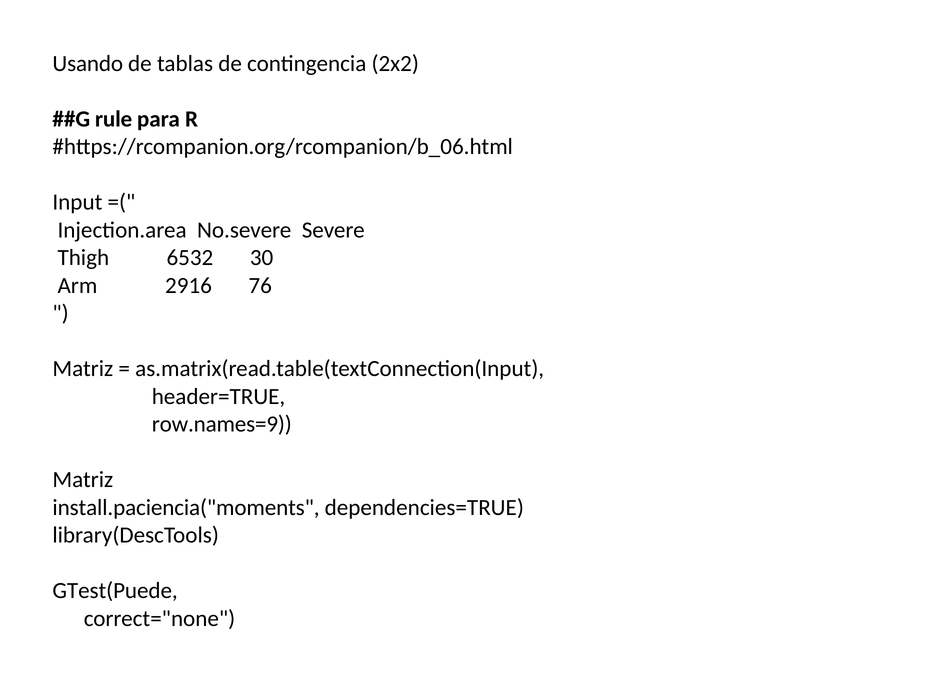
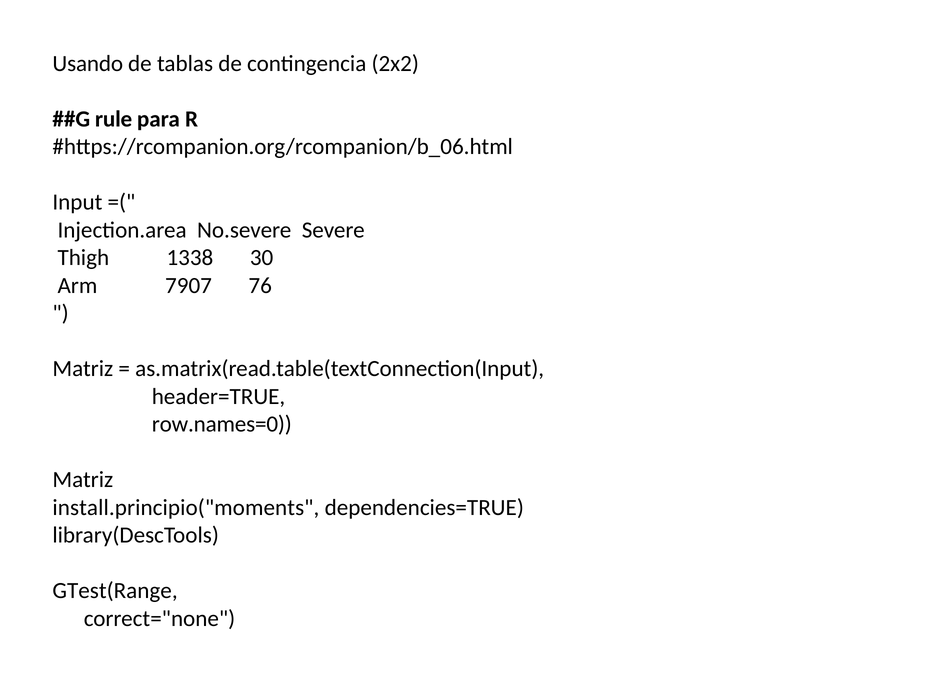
6532: 6532 -> 1338
2916: 2916 -> 7907
row.names=9: row.names=9 -> row.names=0
install.paciencia("moments: install.paciencia("moments -> install.principio("moments
GTest(Puede: GTest(Puede -> GTest(Range
